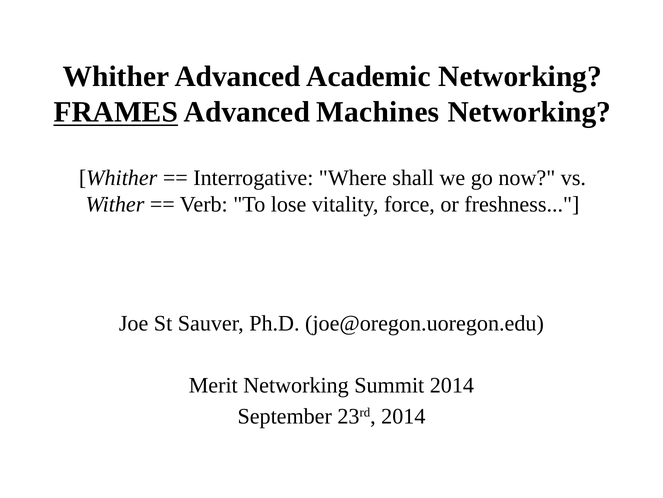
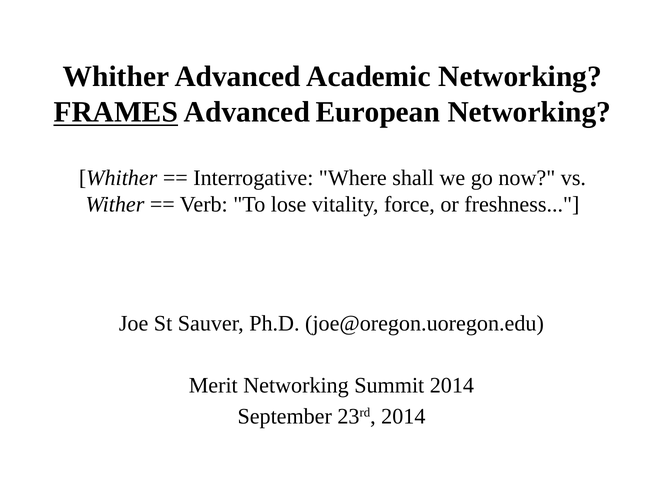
Machines: Machines -> European
